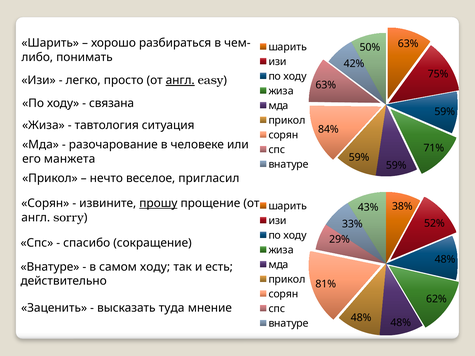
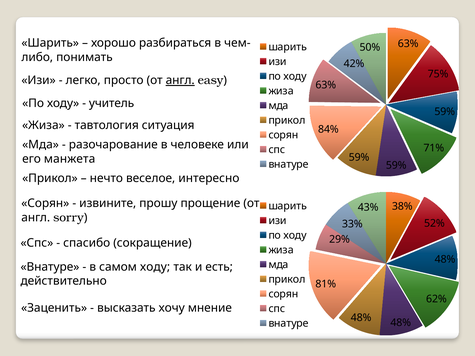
связана: связана -> учитель
пригласил: пригласил -> интересно
прошу underline: present -> none
туда: туда -> хочу
